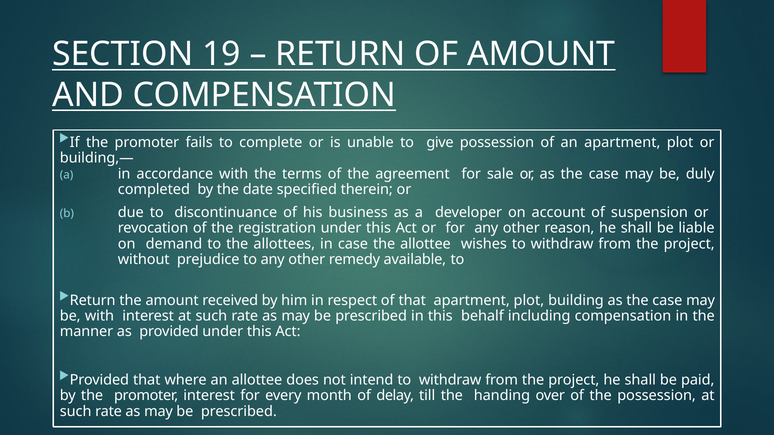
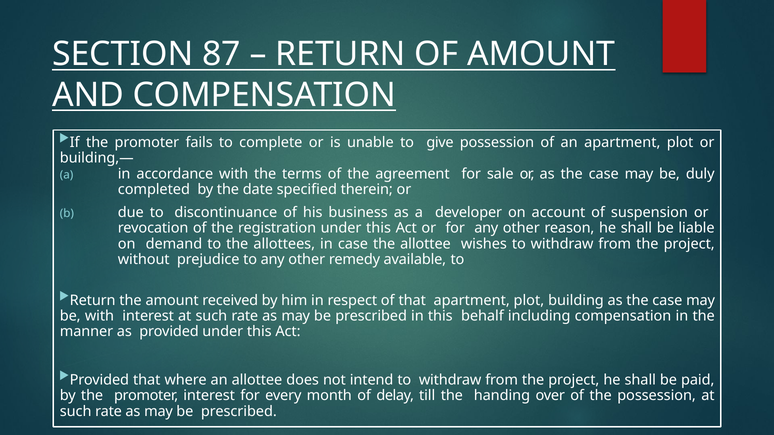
19: 19 -> 87
